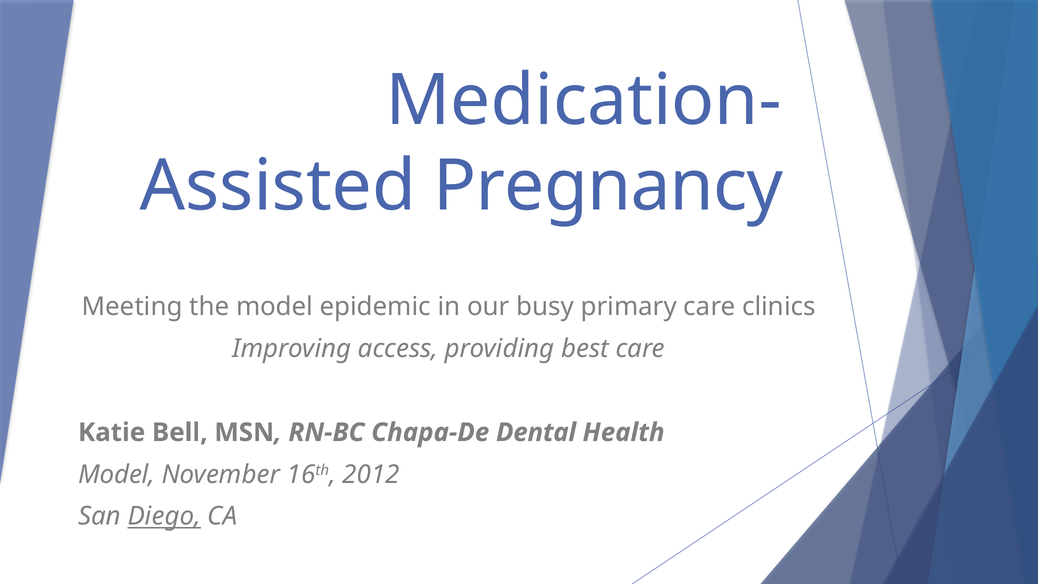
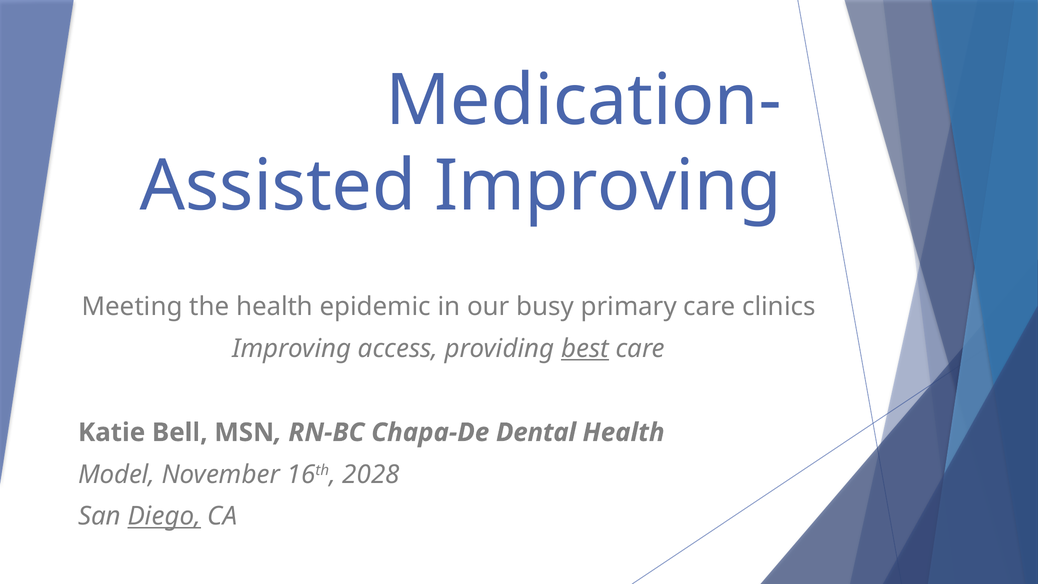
Pregnancy at (608, 186): Pregnancy -> Improving
the model: model -> health
best underline: none -> present
2012: 2012 -> 2028
